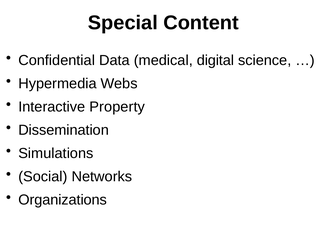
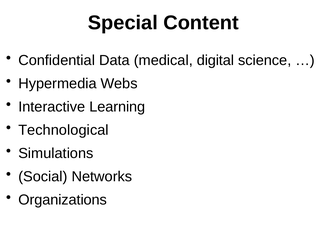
Property: Property -> Learning
Dissemination: Dissemination -> Technological
